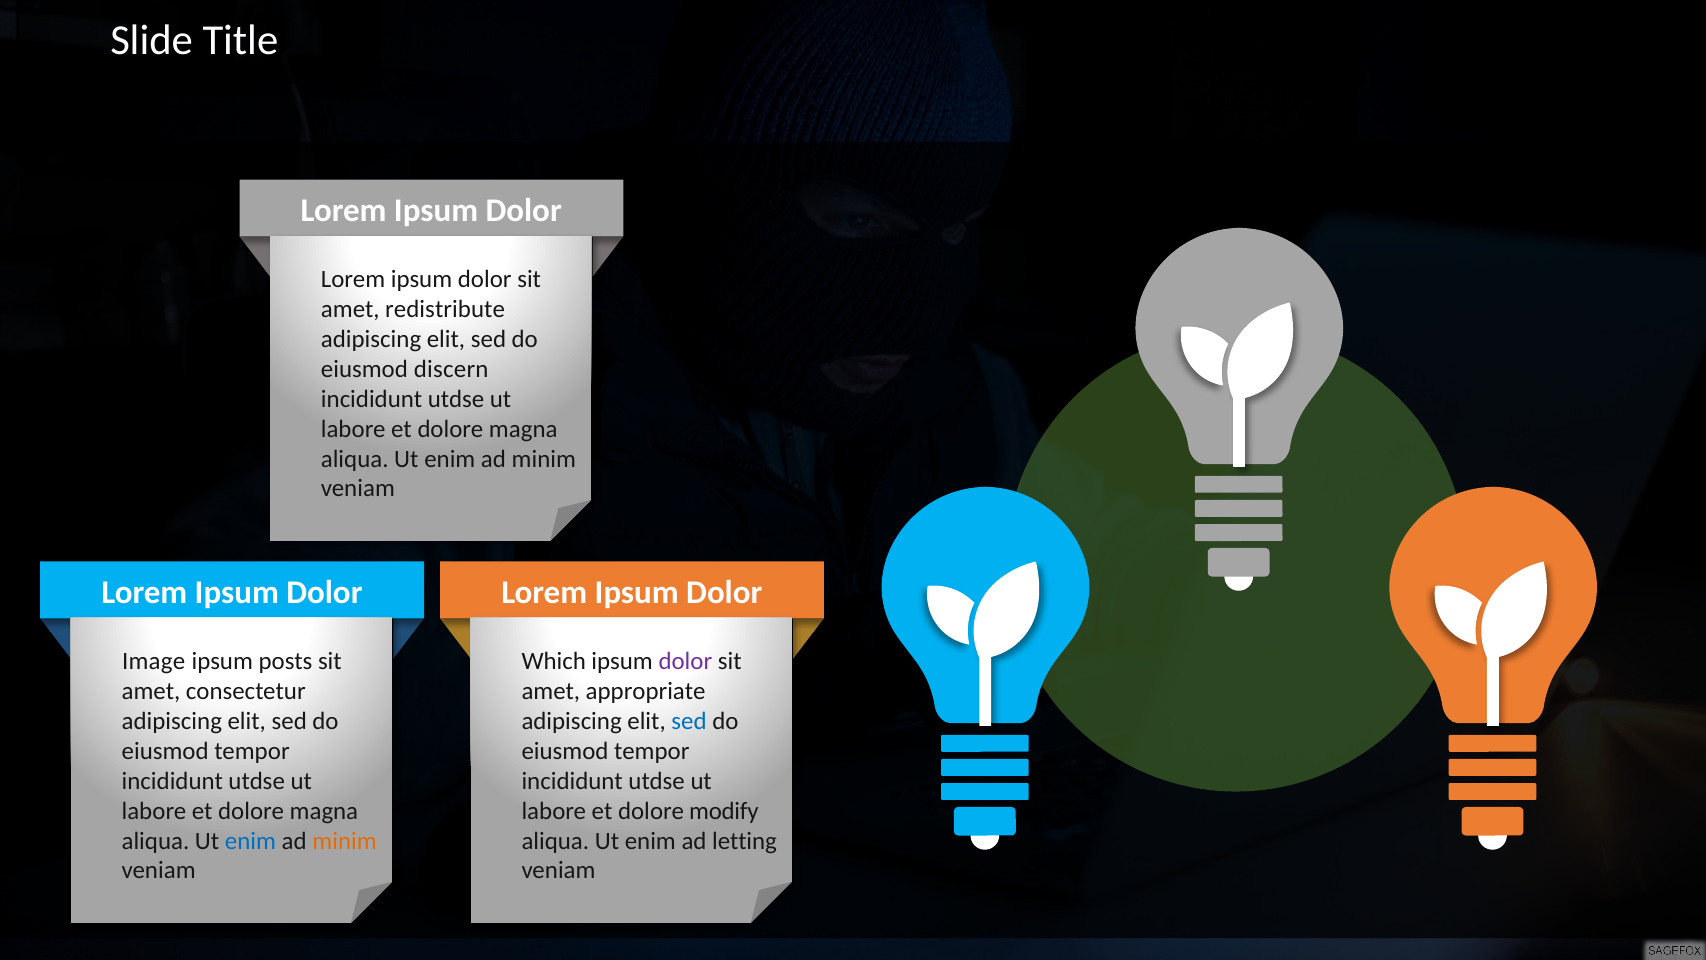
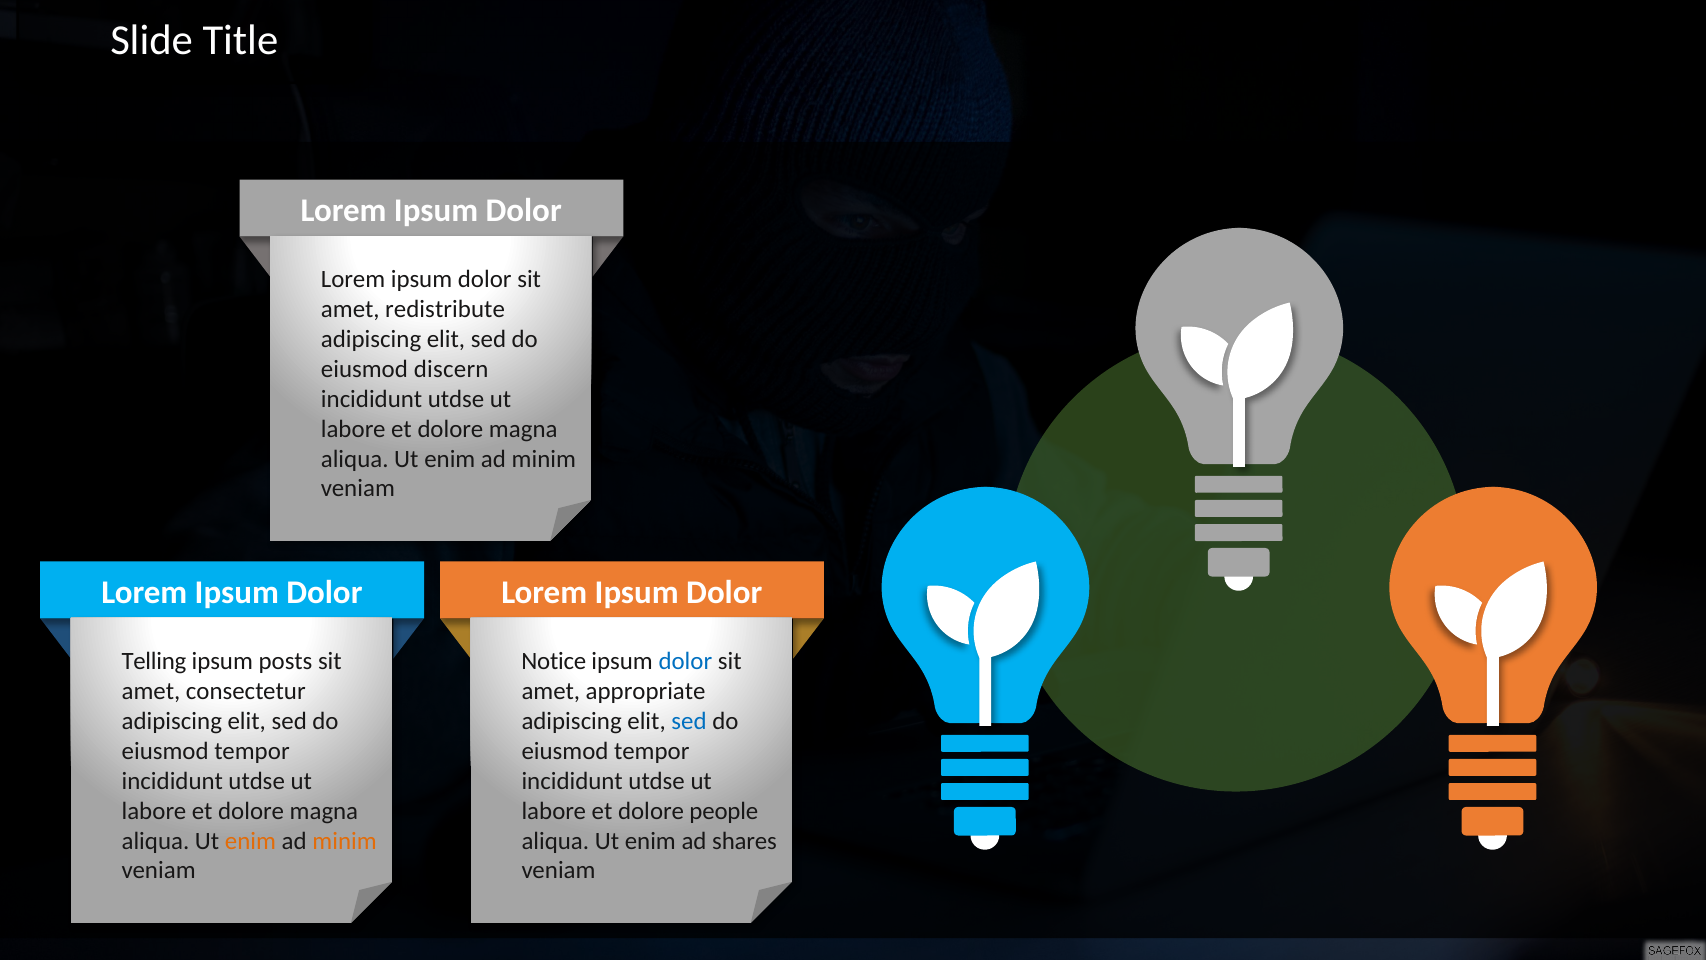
Image: Image -> Telling
Which: Which -> Notice
dolor at (685, 661) colour: purple -> blue
modify: modify -> people
enim at (250, 840) colour: blue -> orange
letting: letting -> shares
